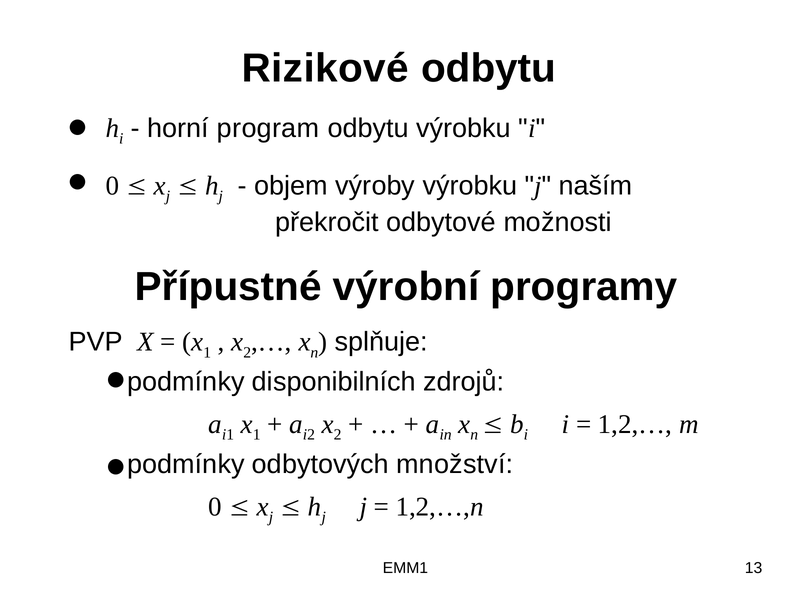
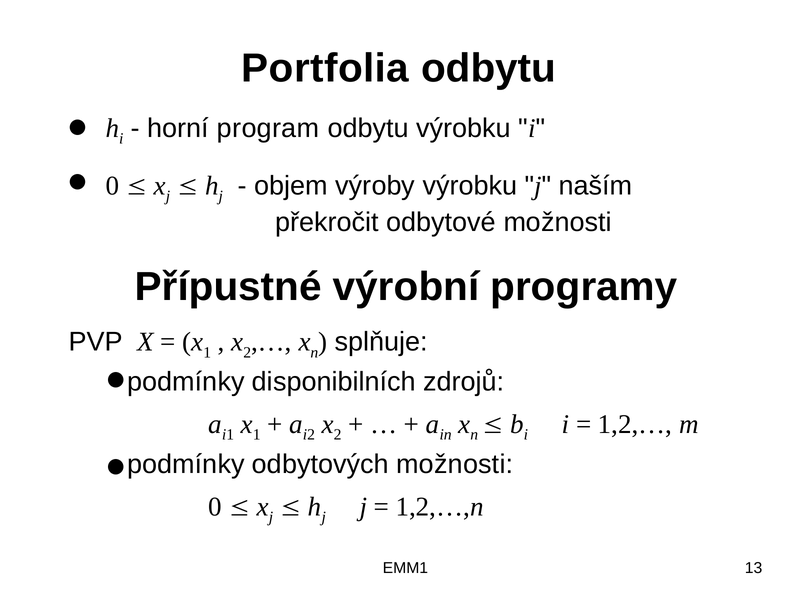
Rizikové: Rizikové -> Portfolia
odbytových množství: množství -> možnosti
